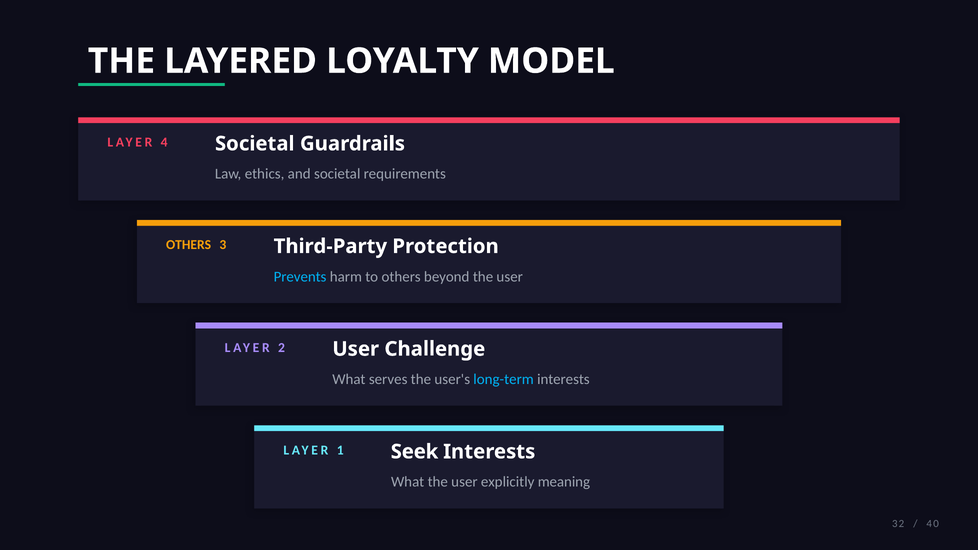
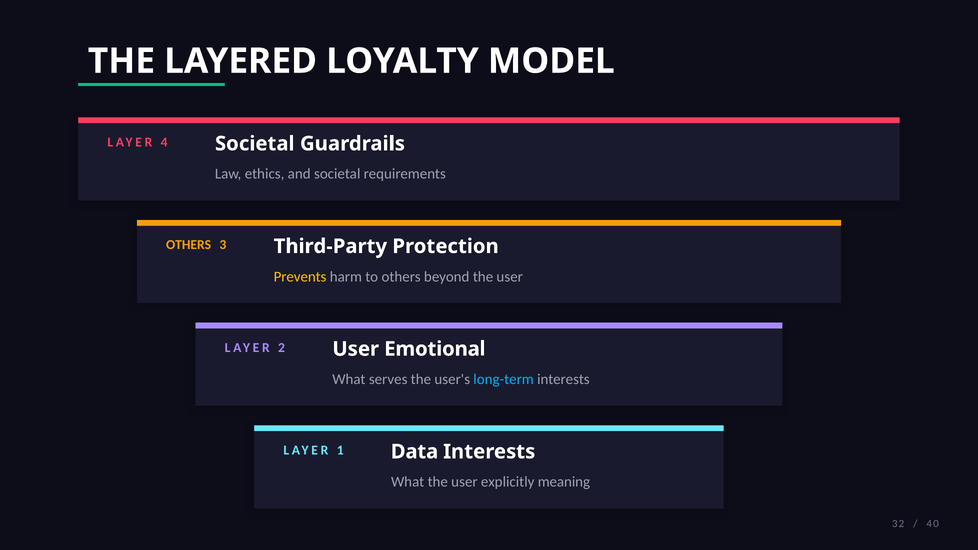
Prevents colour: light blue -> yellow
Challenge: Challenge -> Emotional
Seek: Seek -> Data
